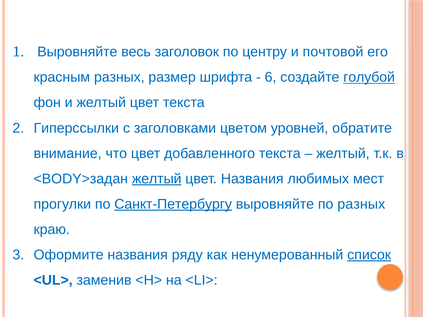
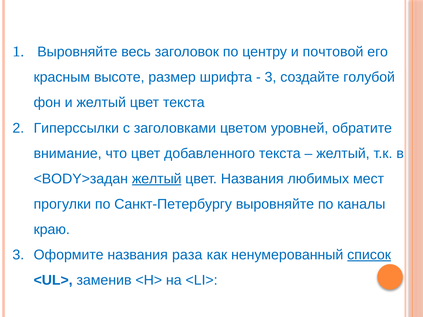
красным разных: разных -> высоте
6 at (271, 77): 6 -> 3
голубой underline: present -> none
Санкт-Петербургу underline: present -> none
по разных: разных -> каналы
ряду: ряду -> раза
